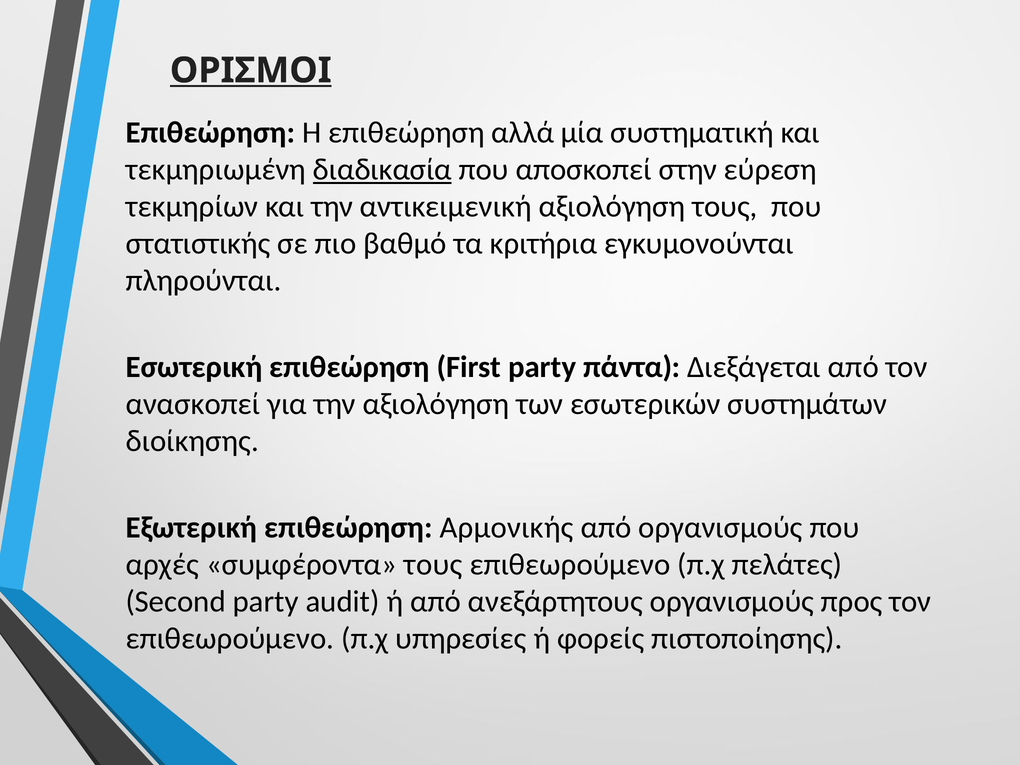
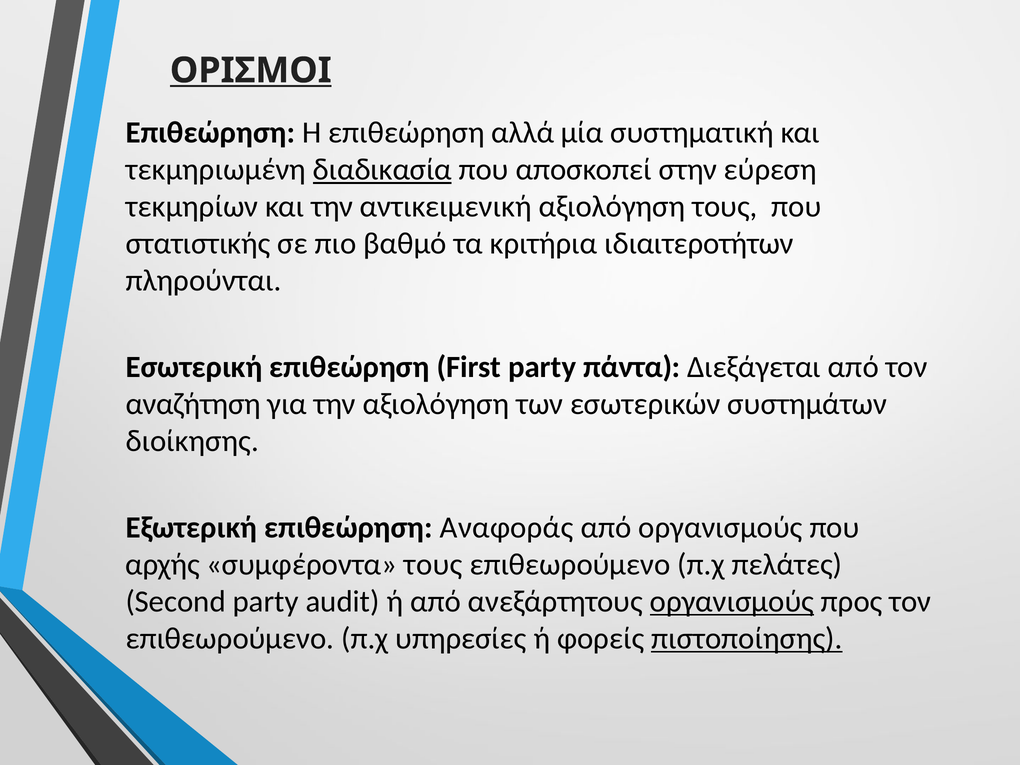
εγκυμονούνται: εγκυμονούνται -> ιδιαιτεροτήτων
ανασκοπεί: ανασκοπεί -> αναζήτηση
Αρμονικής: Αρμονικής -> Αναφοράς
αρχές: αρχές -> αρχής
οργανισμούς at (732, 601) underline: none -> present
πιστοποίησης underline: none -> present
